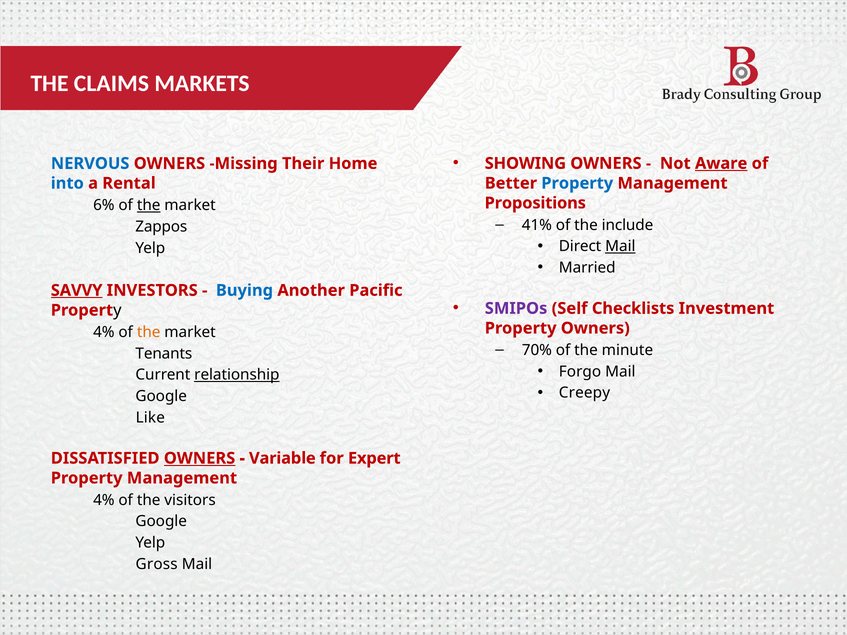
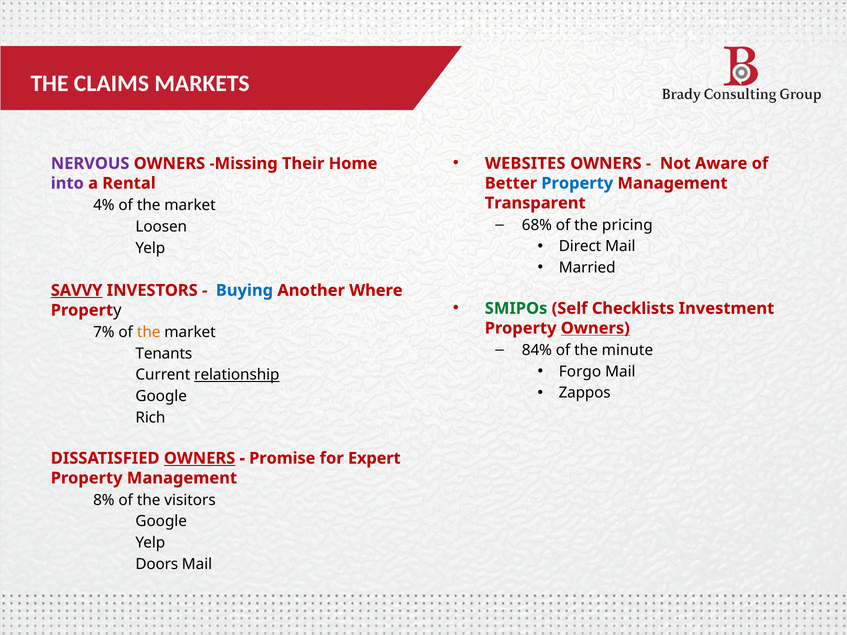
SHOWING: SHOWING -> WEBSITES
Aware underline: present -> none
NERVOUS colour: blue -> purple
into colour: blue -> purple
Propositions: Propositions -> Transparent
6%: 6% -> 4%
the at (149, 205) underline: present -> none
41%: 41% -> 68%
include: include -> pricing
Zappos: Zappos -> Loosen
Mail at (620, 246) underline: present -> none
Pacific: Pacific -> Where
SMIPOs colour: purple -> green
Owners at (595, 328) underline: none -> present
4% at (104, 332): 4% -> 7%
70%: 70% -> 84%
Creepy: Creepy -> Zappos
Like: Like -> Rich
Variable: Variable -> Promise
4% at (104, 500): 4% -> 8%
Gross: Gross -> Doors
